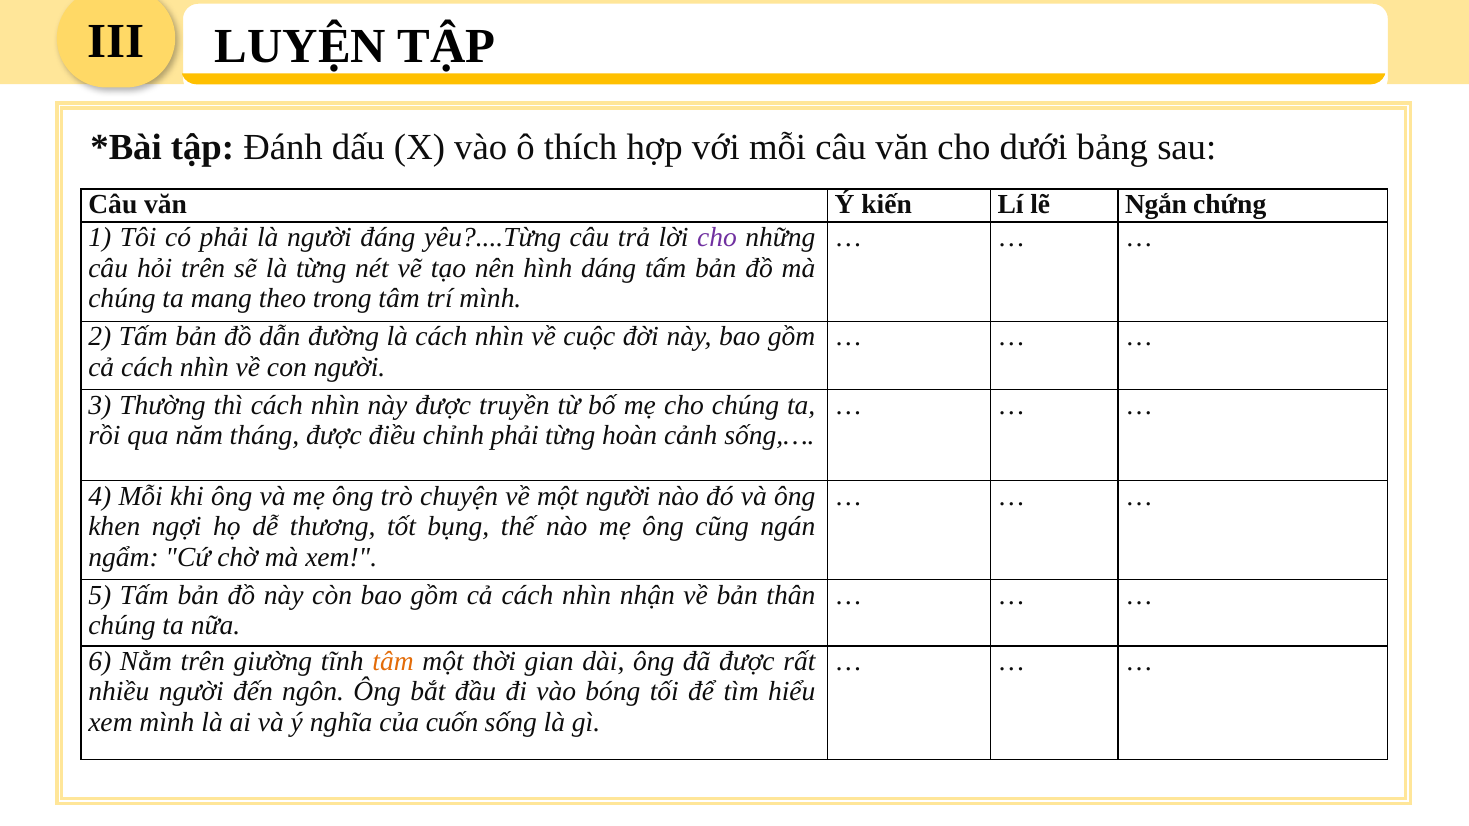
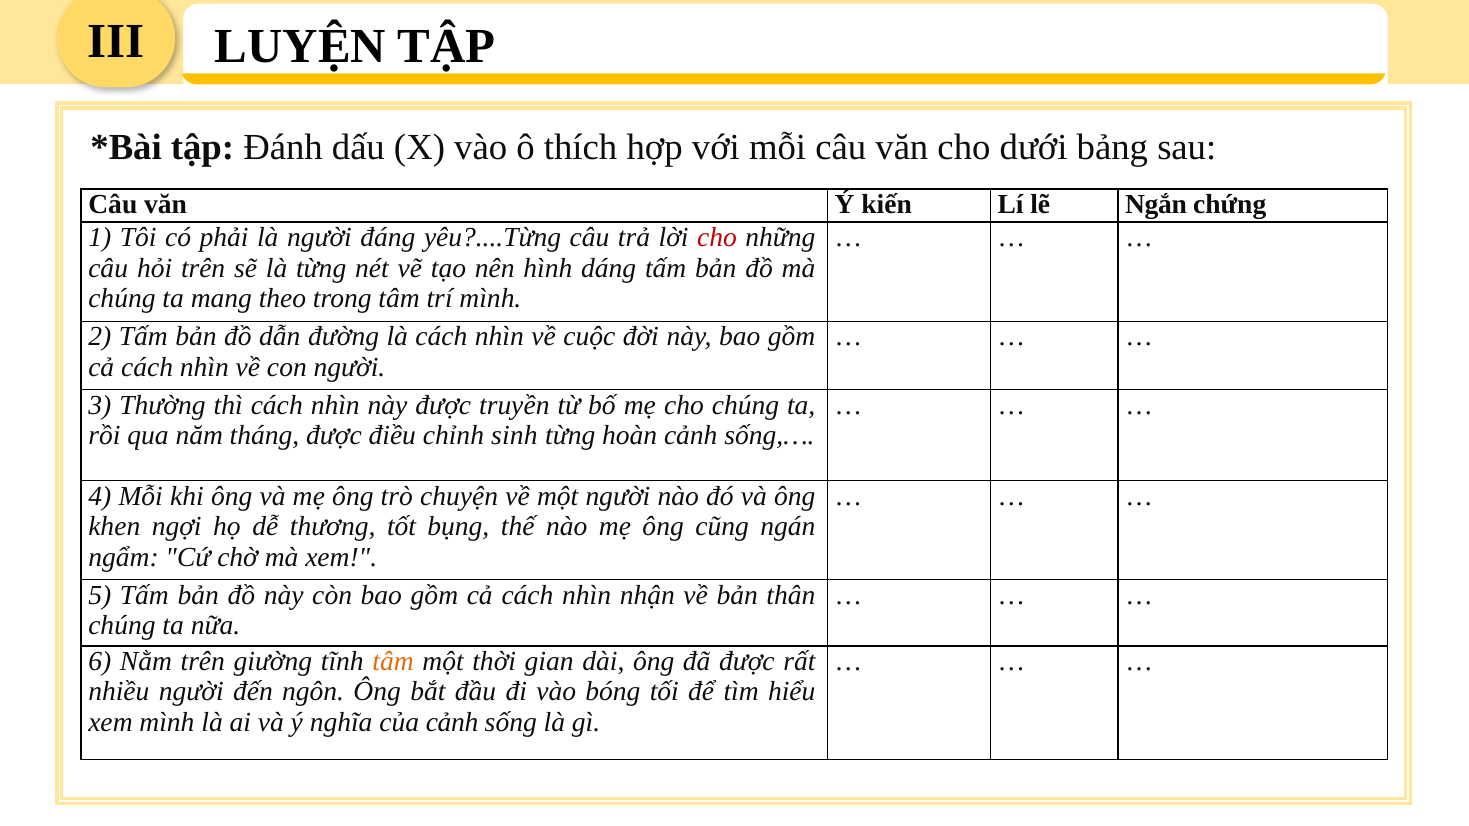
cho at (717, 238) colour: purple -> red
chỉnh phải: phải -> sinh
của cuốn: cuốn -> cảnh
